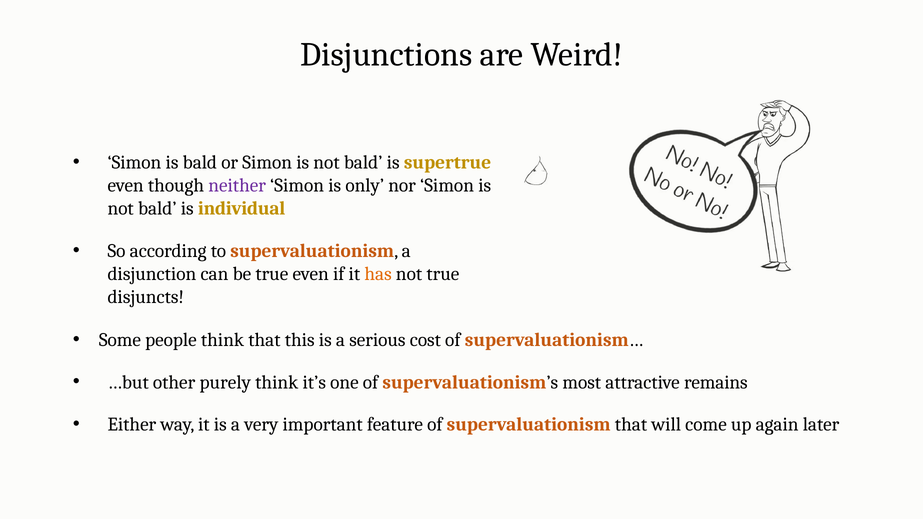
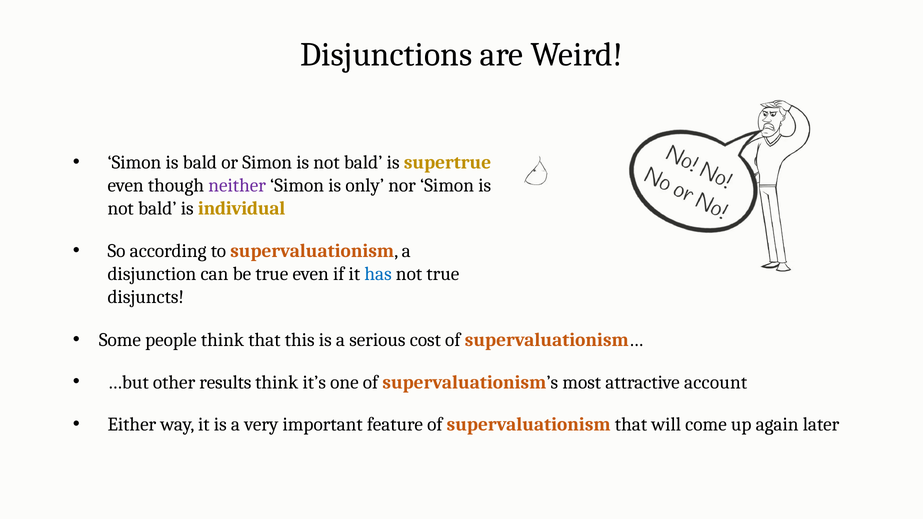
has colour: orange -> blue
purely: purely -> results
remains: remains -> account
